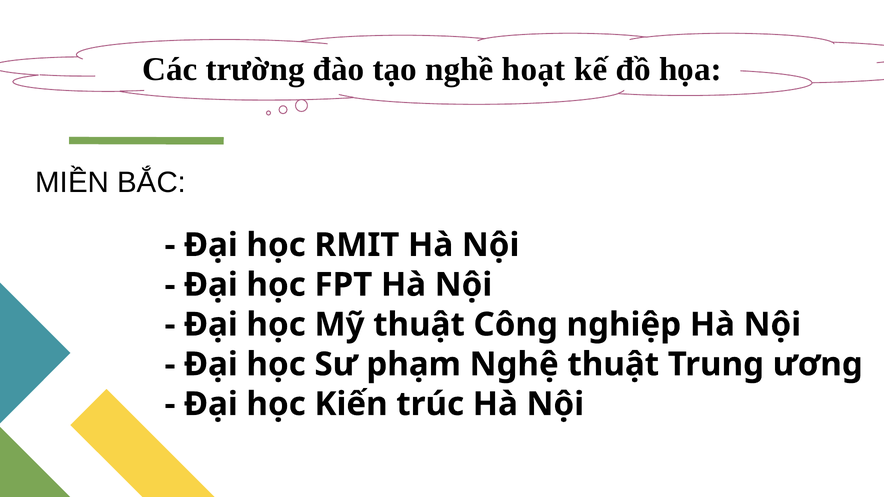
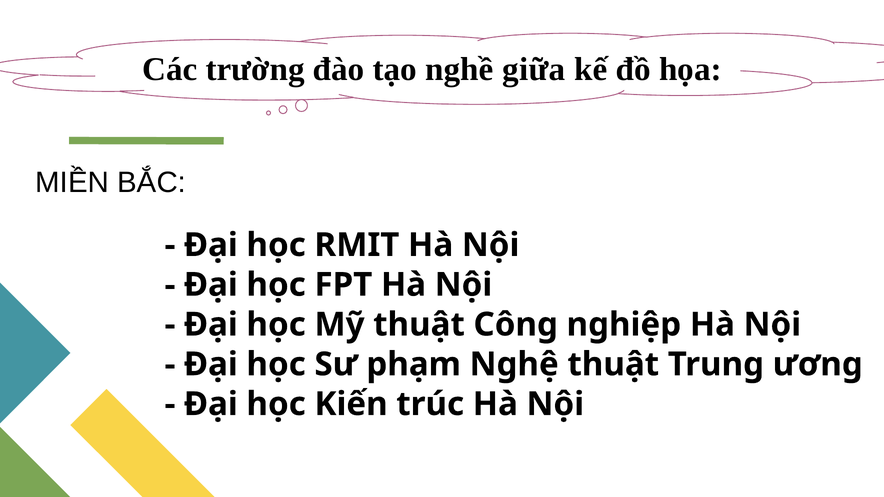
hoạt: hoạt -> giữa
